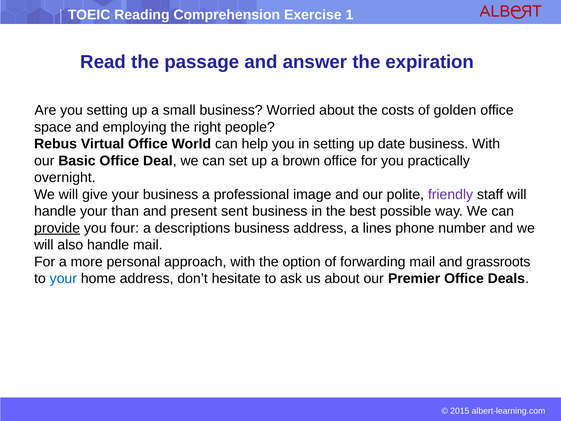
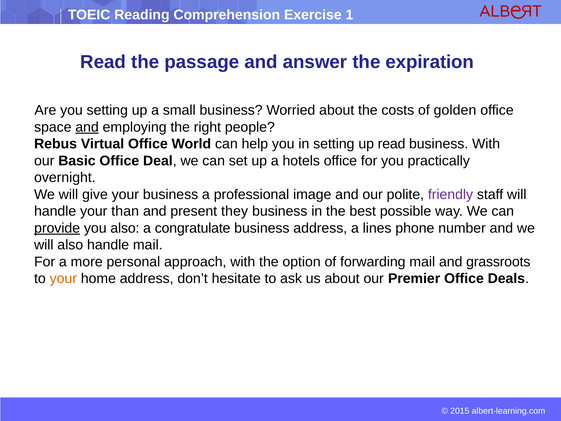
and at (87, 127) underline: none -> present
up date: date -> read
brown: brown -> hotels
sent: sent -> they
you four: four -> also
descriptions: descriptions -> congratulate
your at (63, 278) colour: blue -> orange
